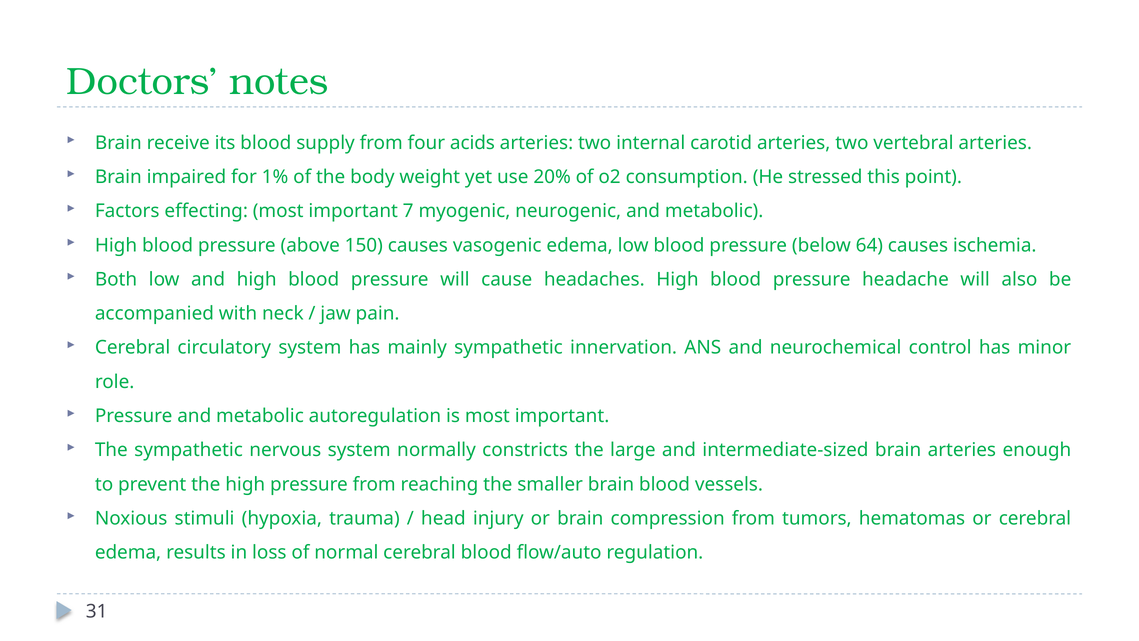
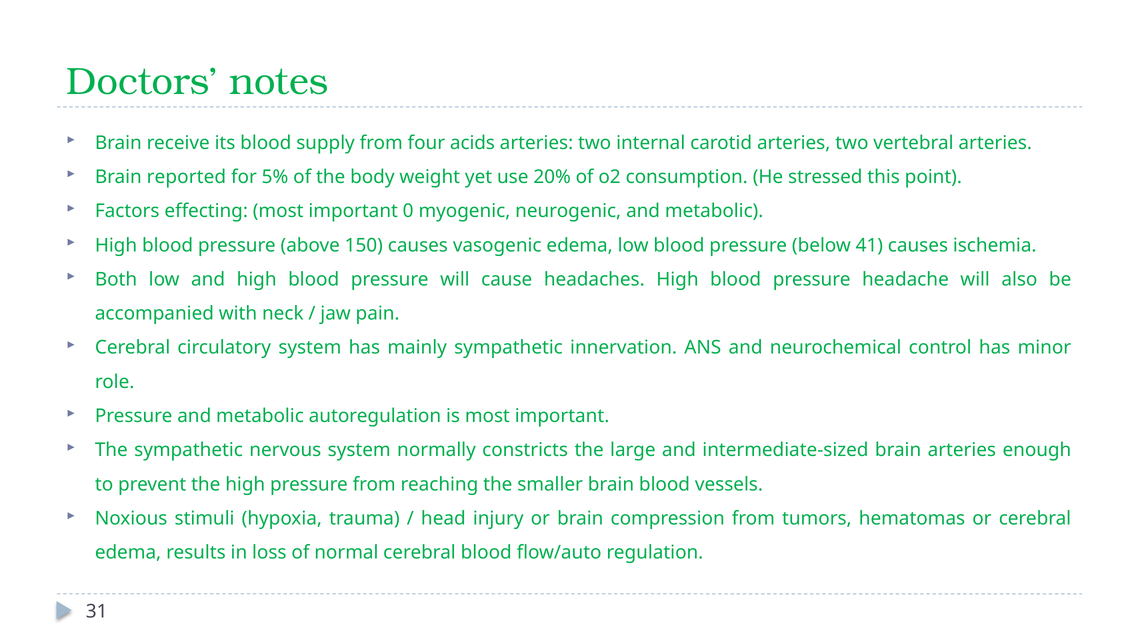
impaired: impaired -> reported
1%: 1% -> 5%
7: 7 -> 0
64: 64 -> 41
